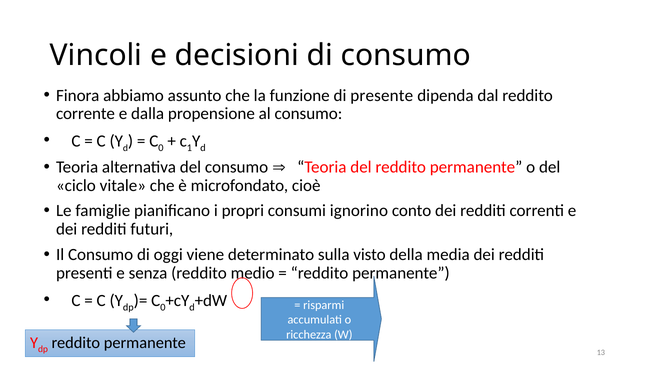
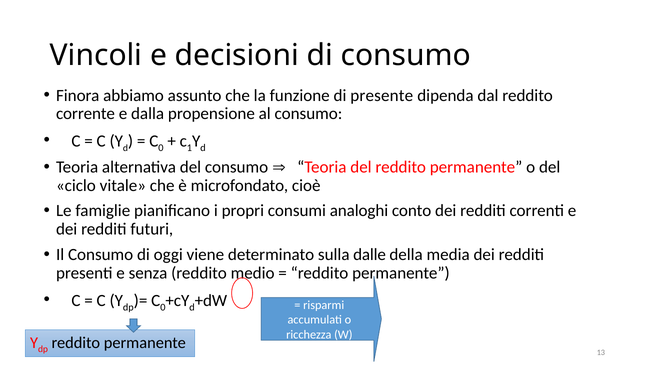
ignorino: ignorino -> analoghi
visto: visto -> dalle
